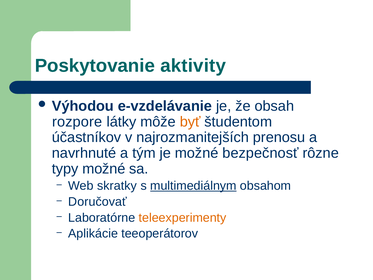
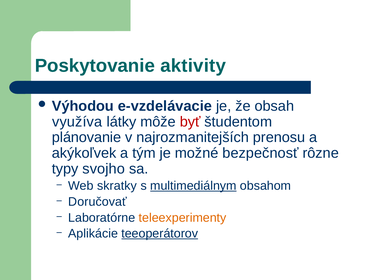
e-vzdelávanie: e-vzdelávanie -> e-vzdelávacie
rozpore: rozpore -> využíva
byť colour: orange -> red
účastníkov: účastníkov -> plánovanie
navrhnuté: navrhnuté -> akýkoľvek
typy možné: možné -> svojho
teeoperátorov underline: none -> present
